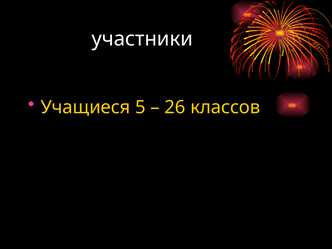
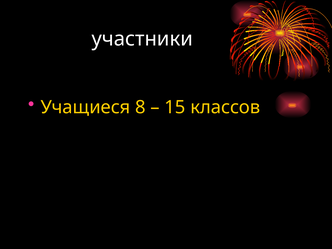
5: 5 -> 8
26: 26 -> 15
